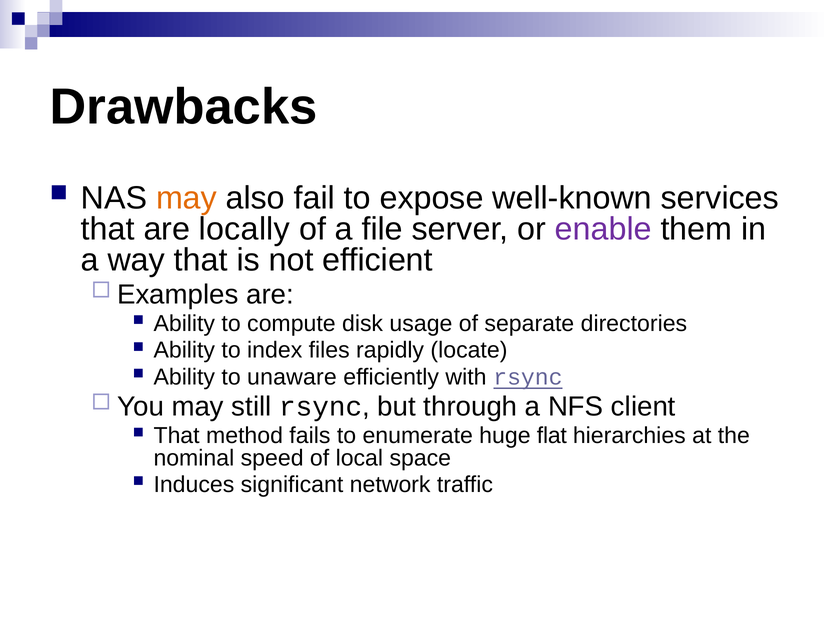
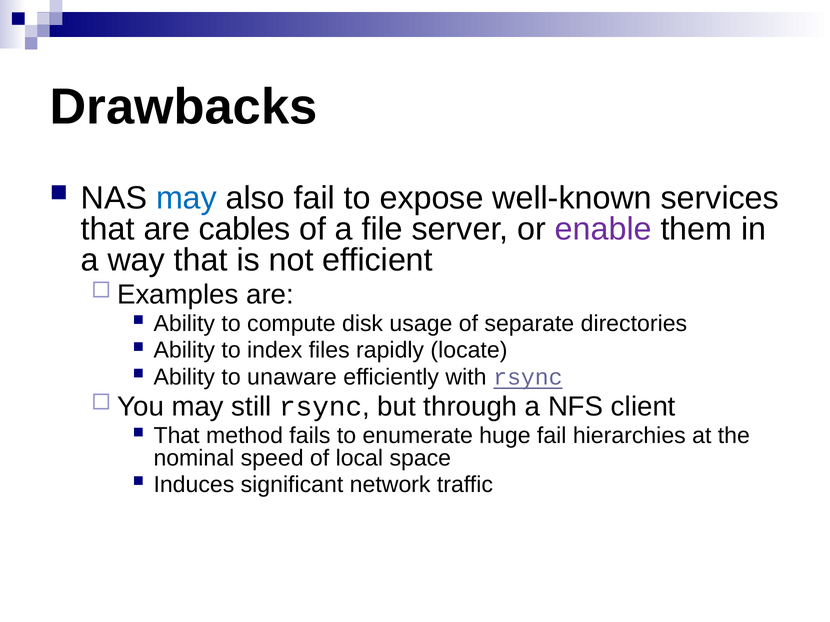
may at (187, 198) colour: orange -> blue
locally: locally -> cables
huge flat: flat -> fail
